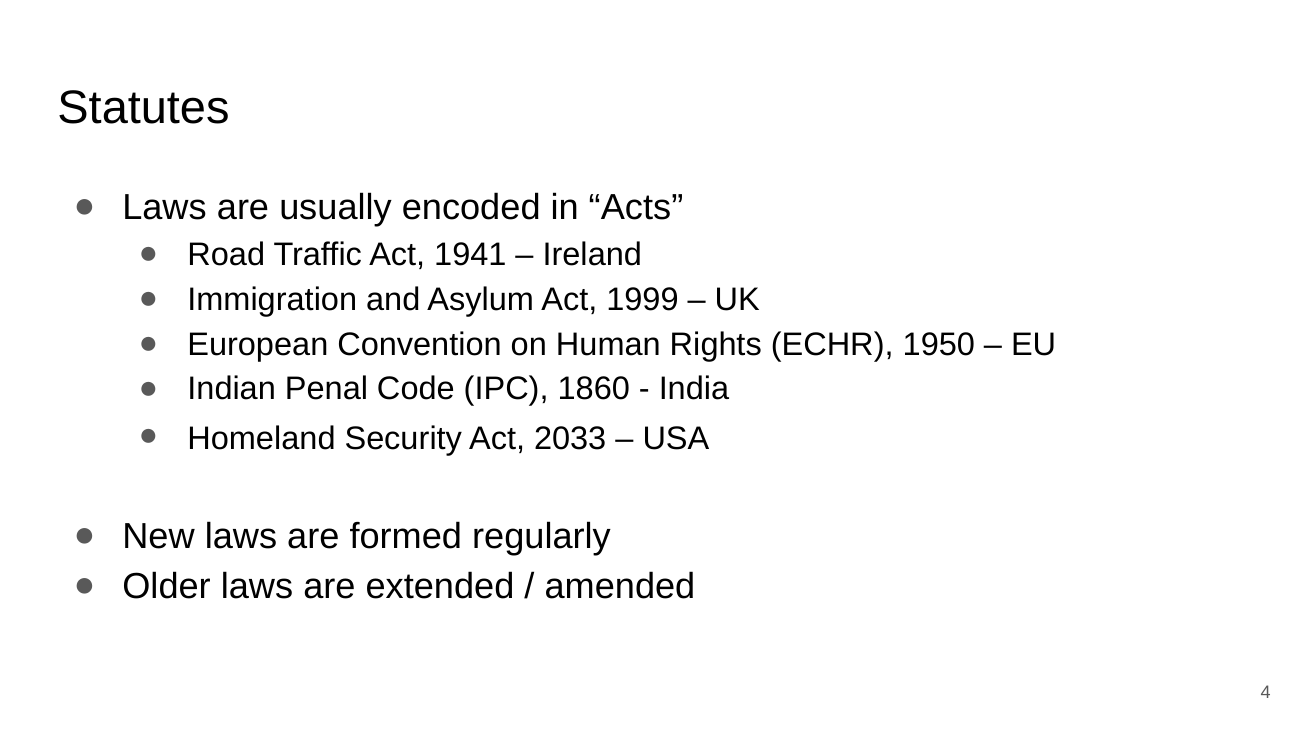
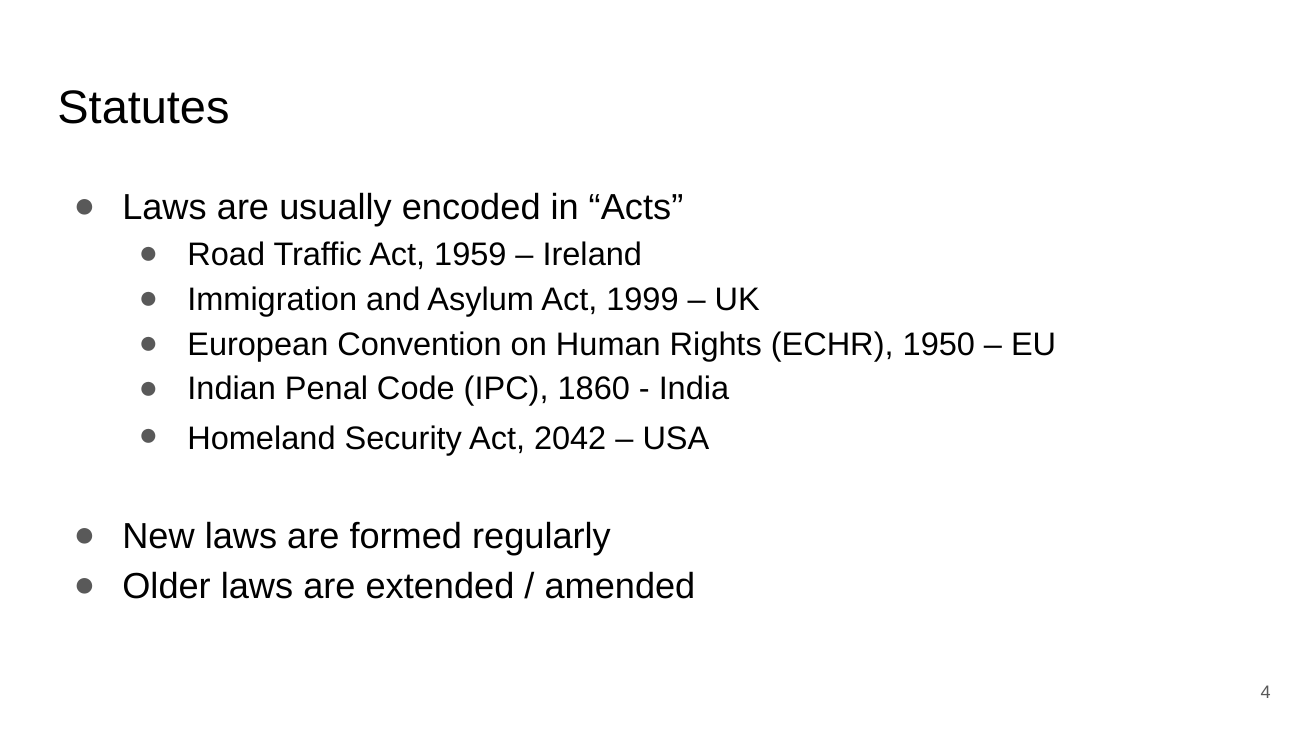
1941: 1941 -> 1959
2033: 2033 -> 2042
